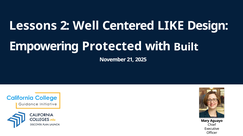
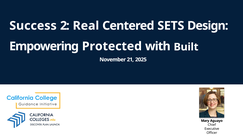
Lessons: Lessons -> Success
Well: Well -> Real
LIKE: LIKE -> SETS
